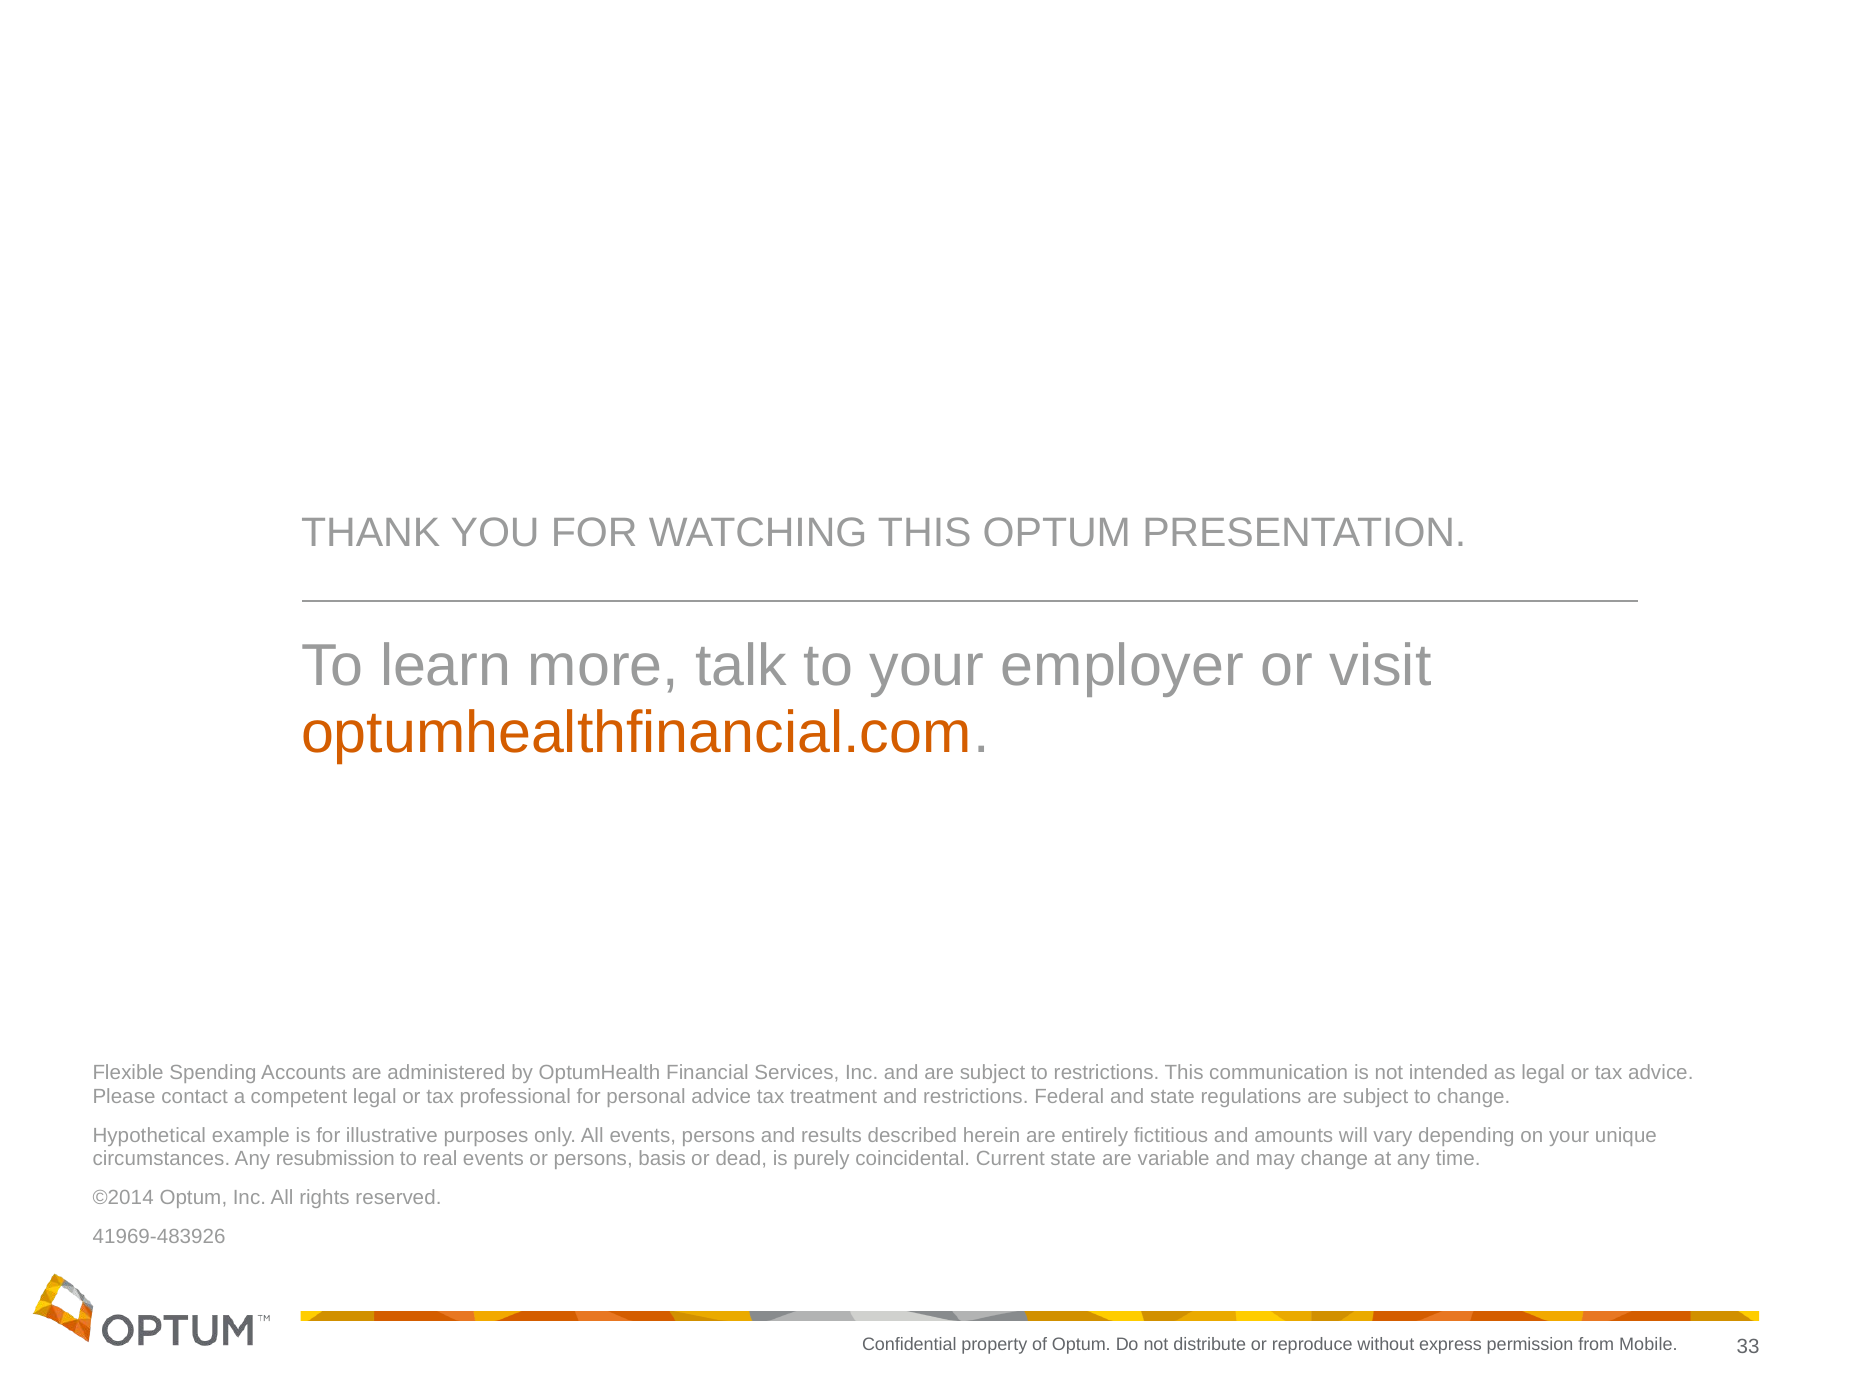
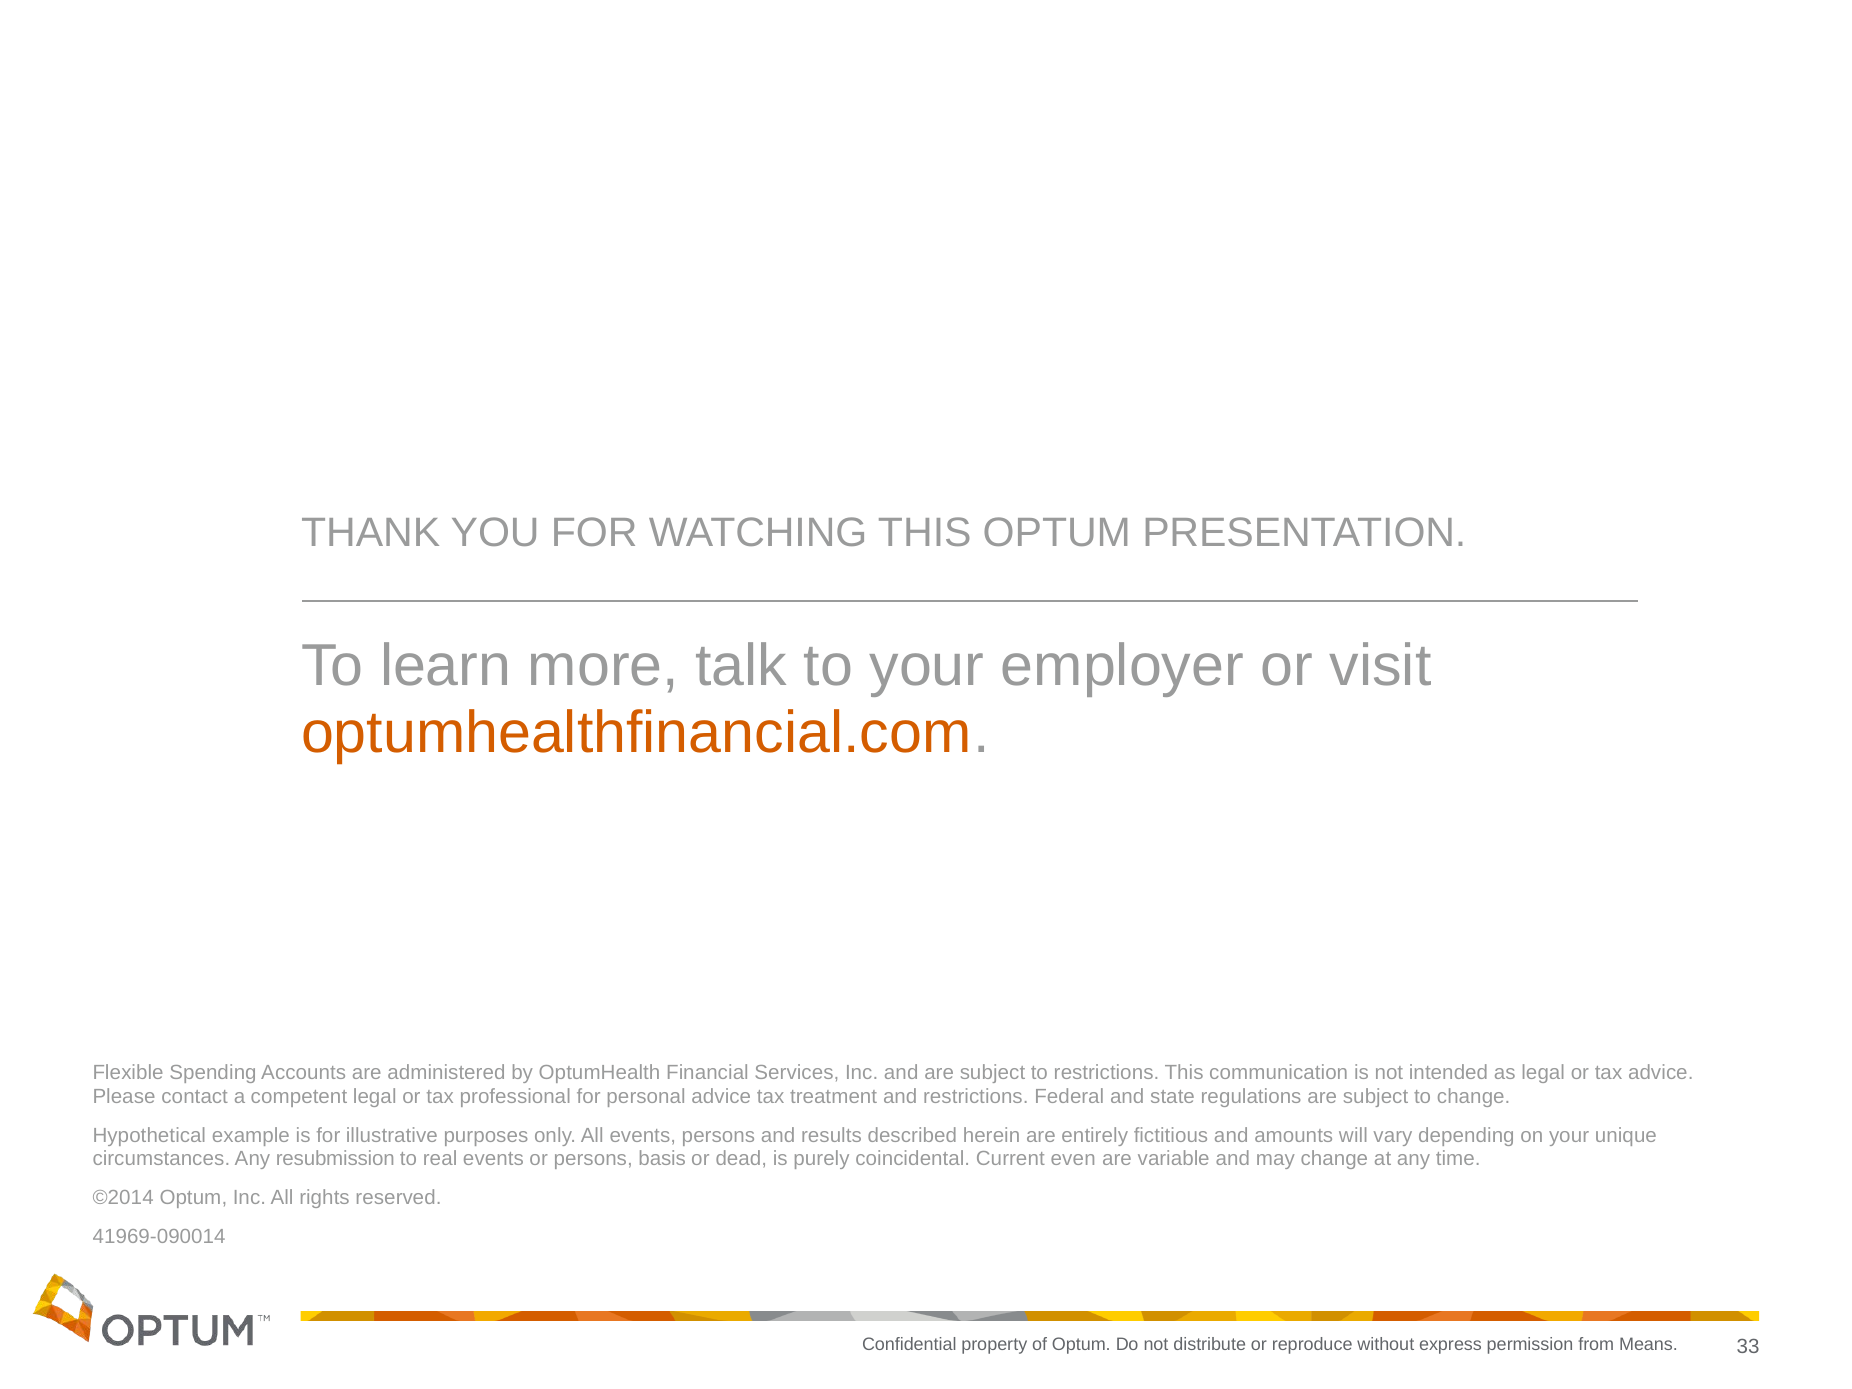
Current state: state -> even
41969-483926: 41969-483926 -> 41969-090014
Mobile: Mobile -> Means
